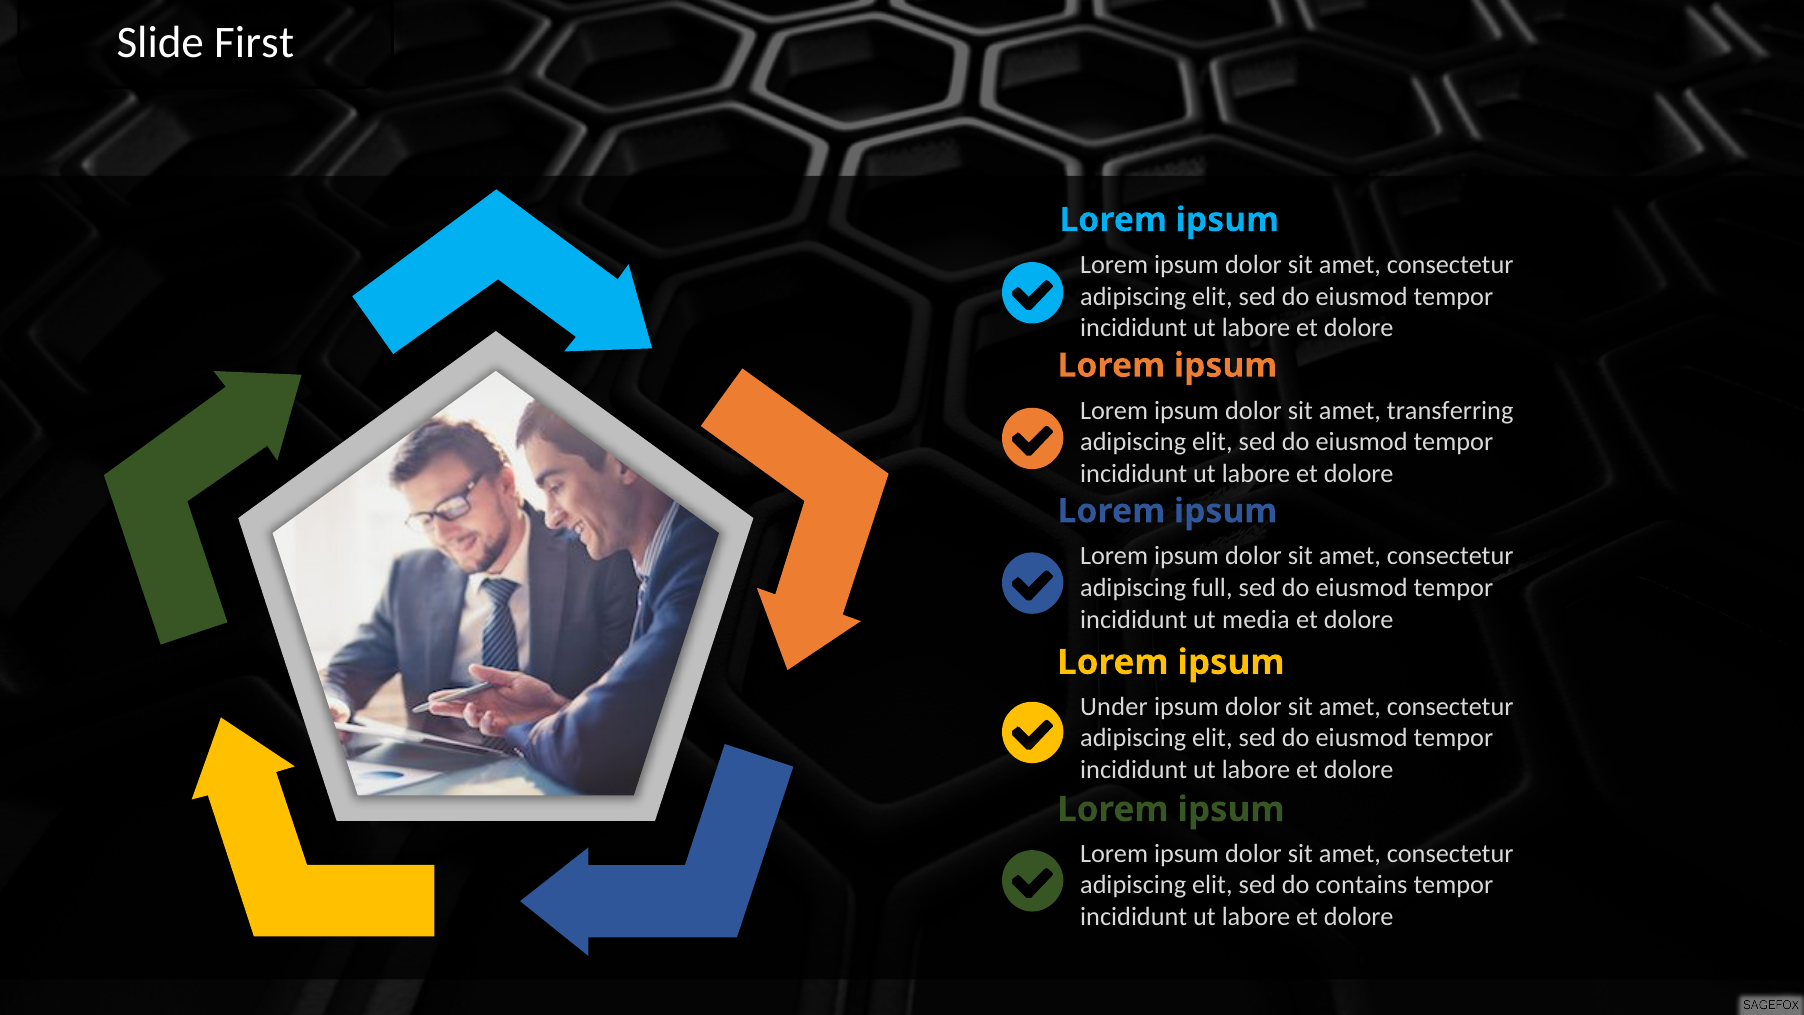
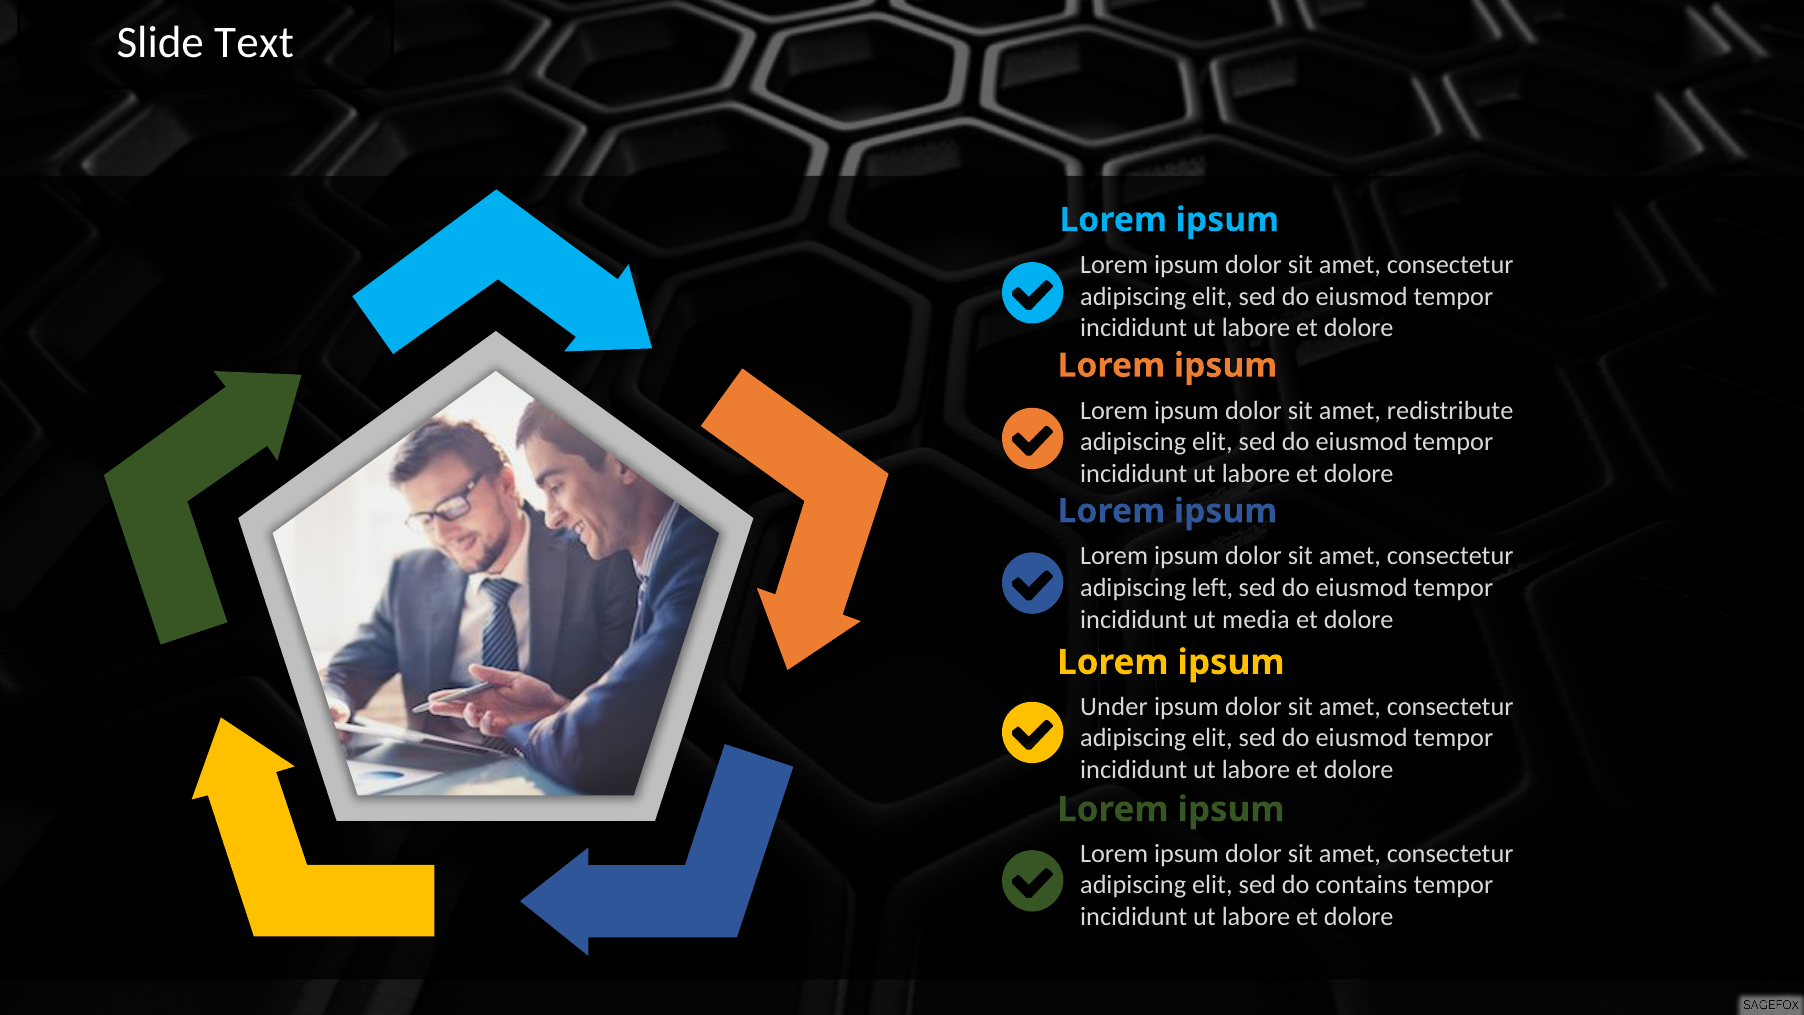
First: First -> Text
transferring: transferring -> redistribute
full: full -> left
